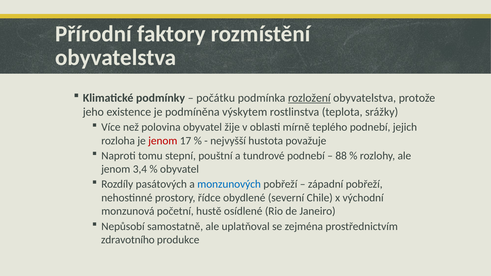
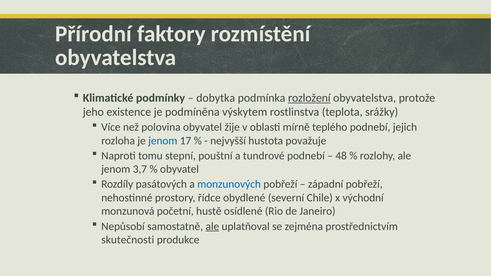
počátku: počátku -> dobytka
jenom at (163, 141) colour: red -> blue
88: 88 -> 48
3,4: 3,4 -> 3,7
ale at (212, 226) underline: none -> present
zdravotního: zdravotního -> skutečnosti
